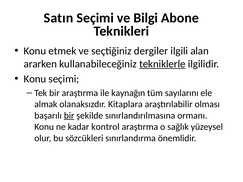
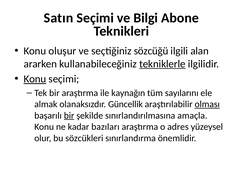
etmek: etmek -> oluşur
dergiler: dergiler -> sözcüğü
Konu at (35, 79) underline: none -> present
Kitaplara: Kitaplara -> Güncellik
olması underline: none -> present
ormanı: ormanı -> amaçla
kontrol: kontrol -> bazıları
sağlık: sağlık -> adres
